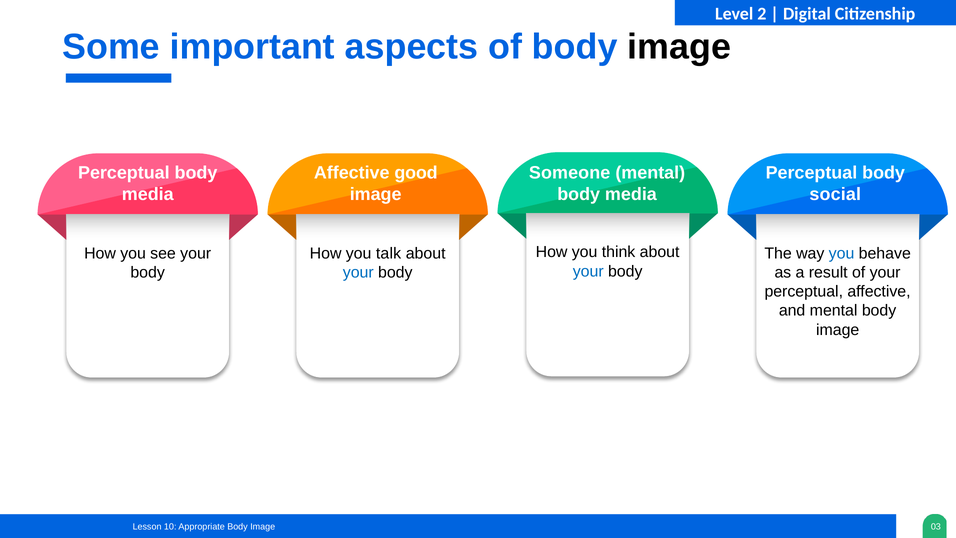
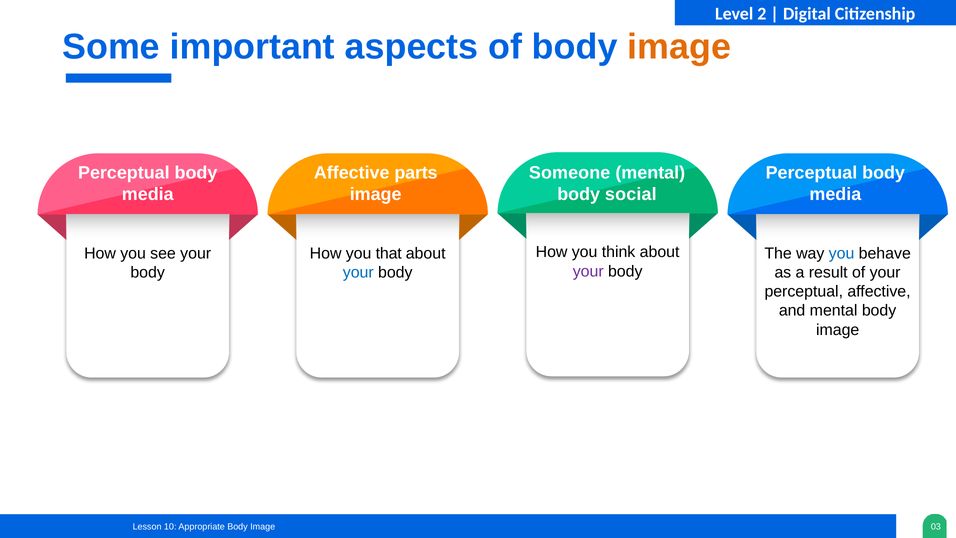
image at (679, 47) colour: black -> orange
good: good -> parts
media at (631, 194): media -> social
social at (835, 194): social -> media
talk: talk -> that
your at (588, 271) colour: blue -> purple
